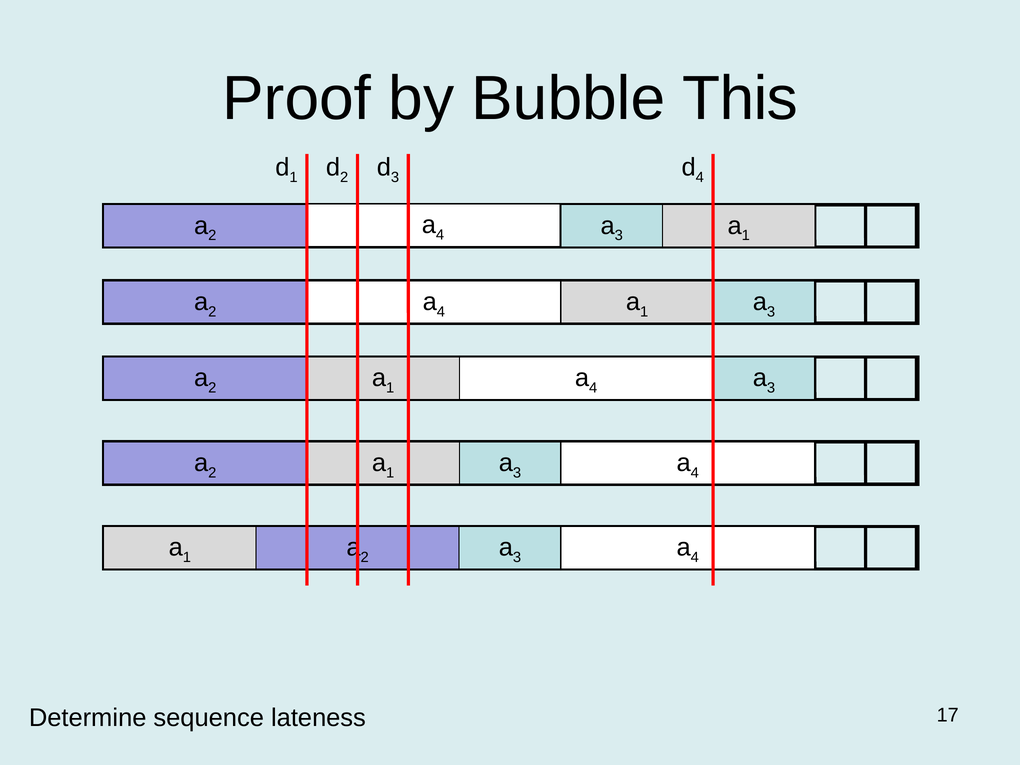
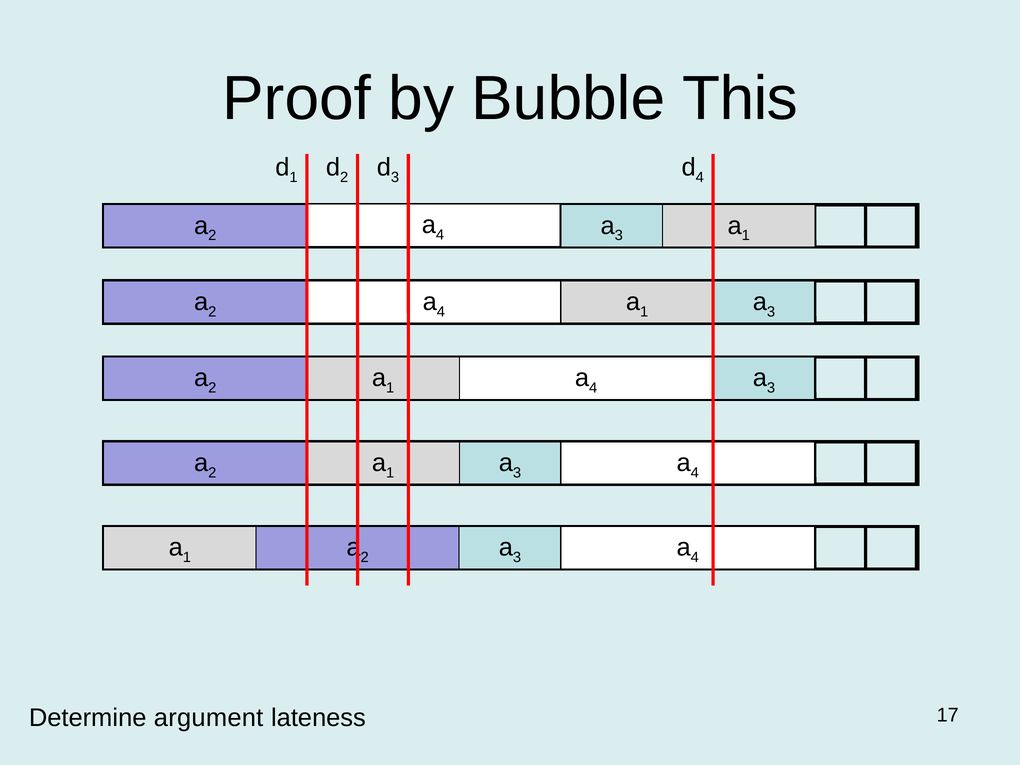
sequence: sequence -> argument
